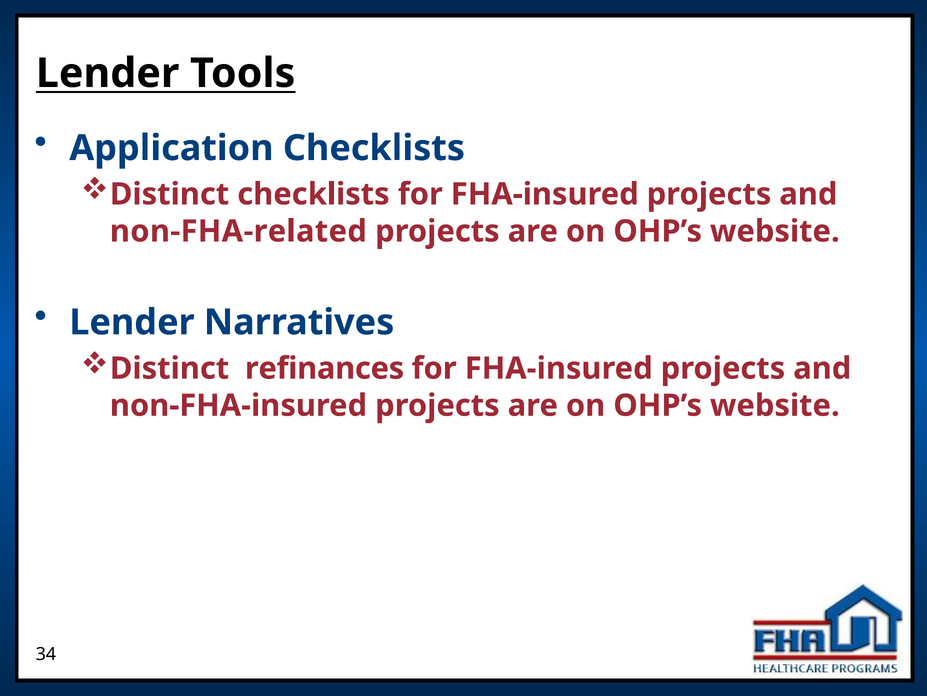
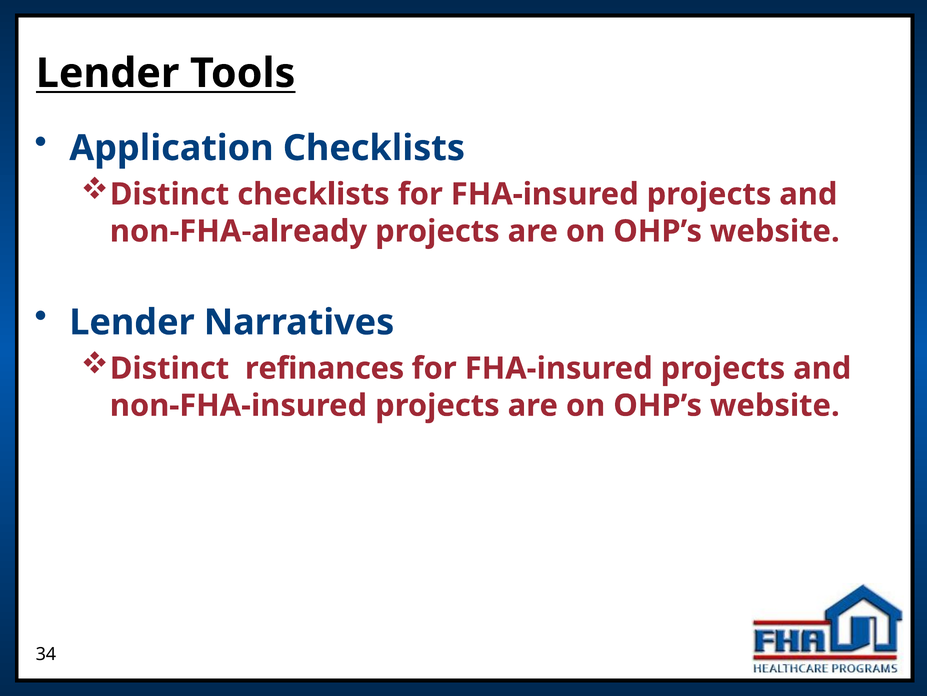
non-FHA-related: non-FHA-related -> non-FHA-already
